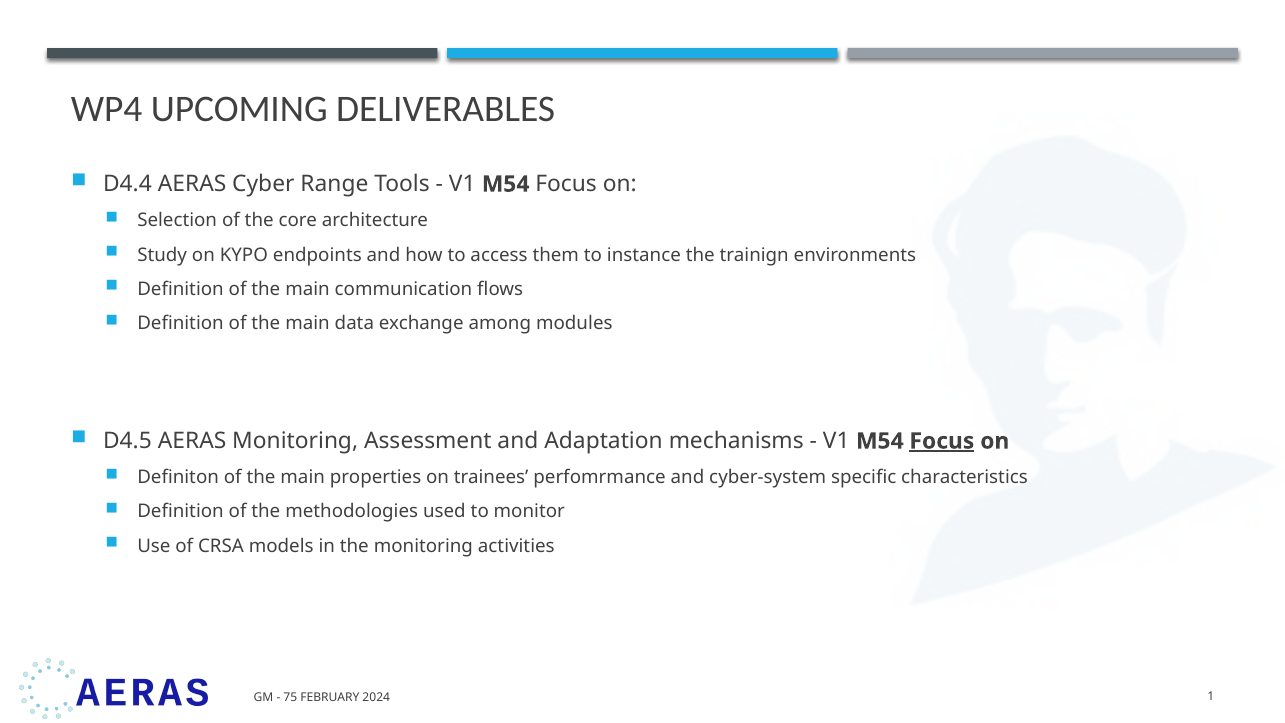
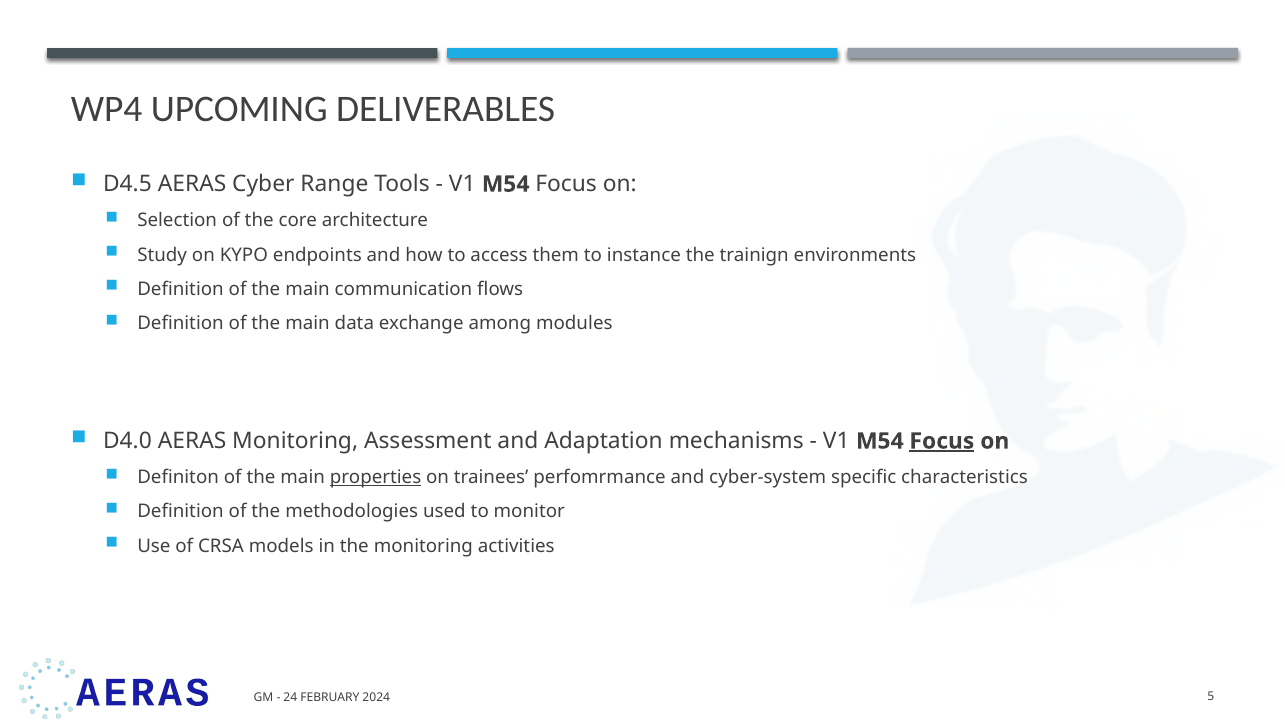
D4.4: D4.4 -> D4.5
D4.5: D4.5 -> D4.0
properties underline: none -> present
75: 75 -> 24
1: 1 -> 5
